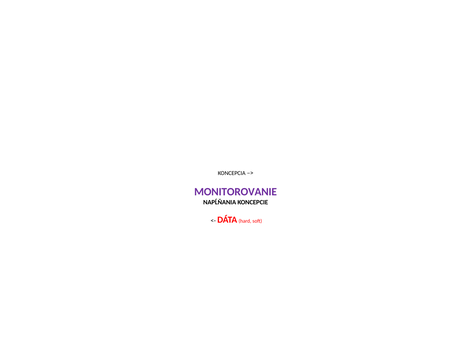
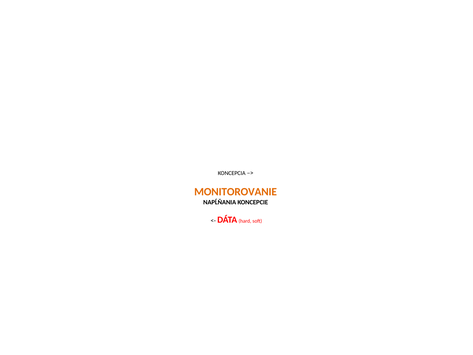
MONITOROVANIE colour: purple -> orange
